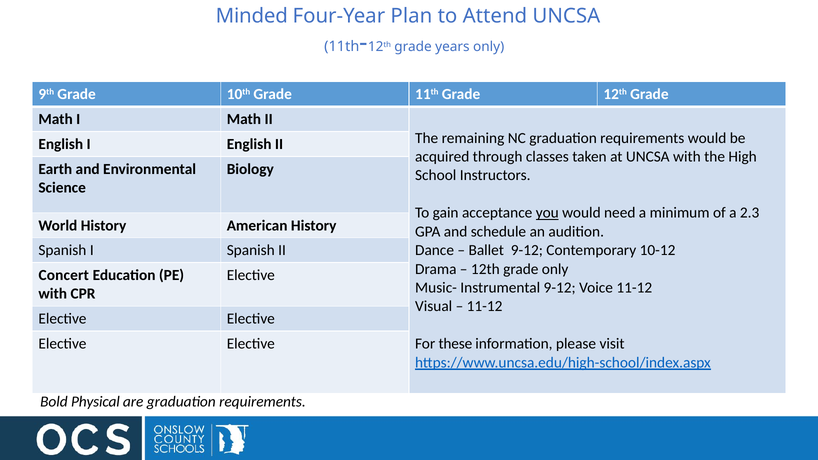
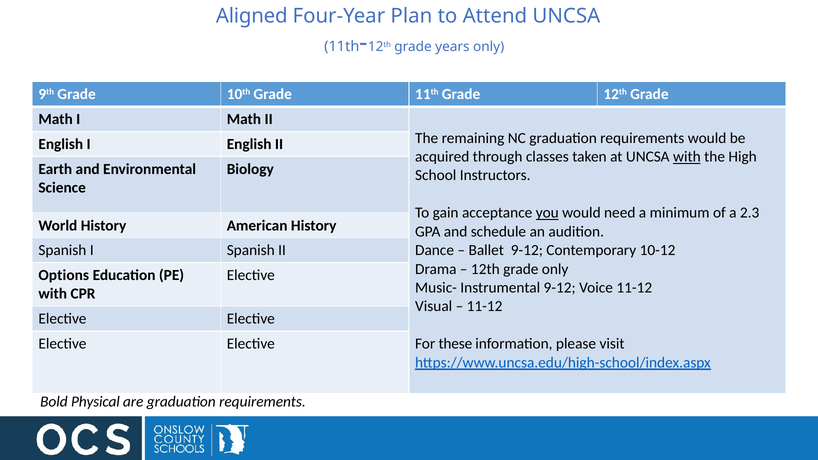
Minded: Minded -> Aligned
with at (687, 157) underline: none -> present
Concert: Concert -> Options
